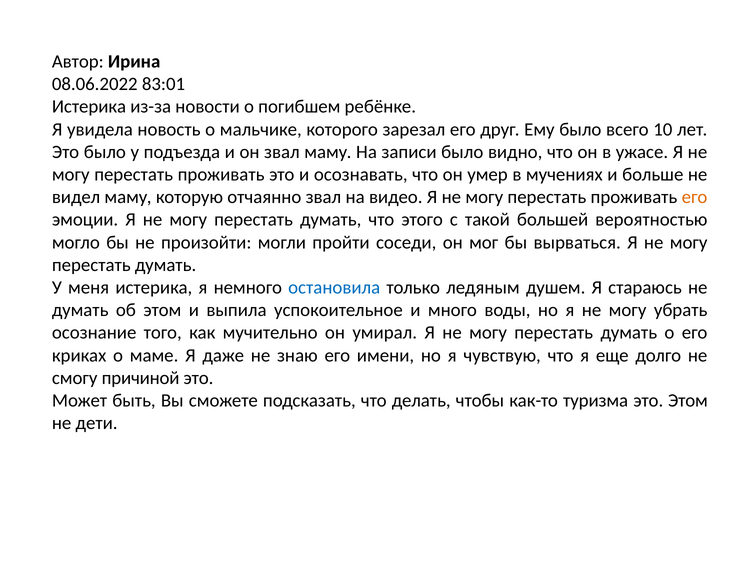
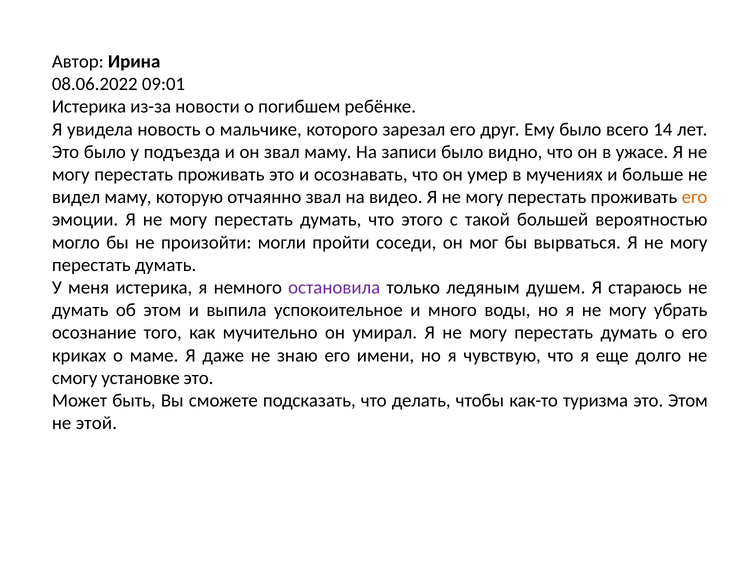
83:01: 83:01 -> 09:01
10: 10 -> 14
остановила colour: blue -> purple
причиной: причиной -> установке
дети: дети -> этой
